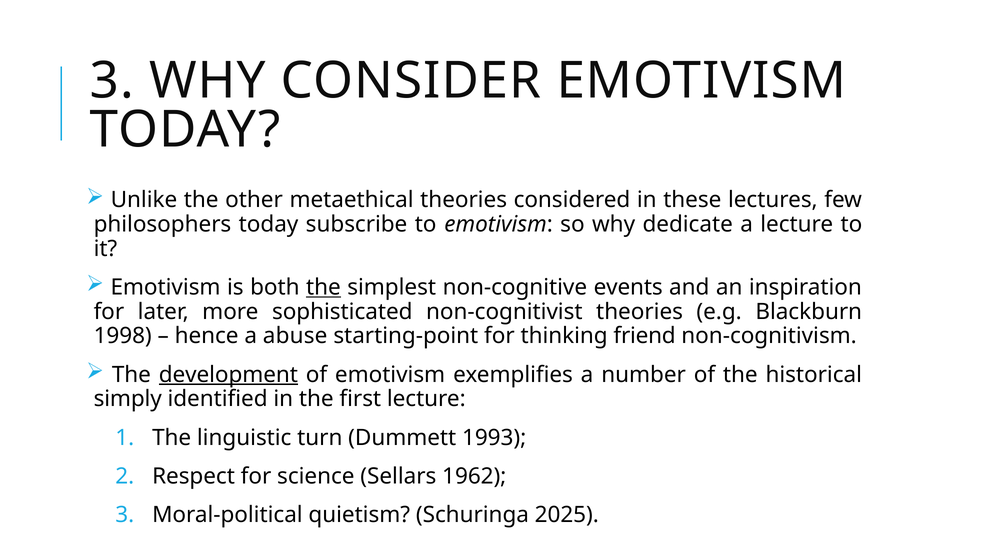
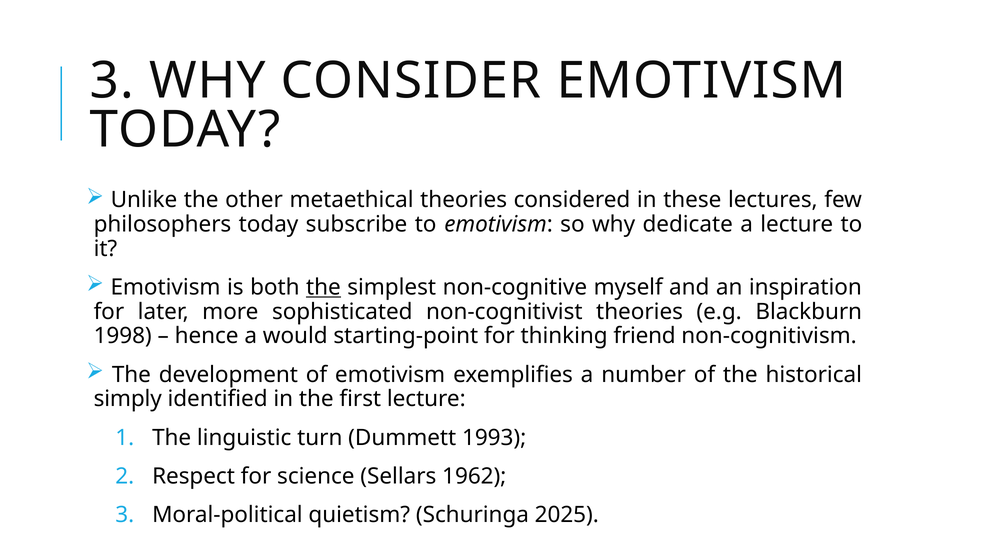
events: events -> myself
abuse: abuse -> would
development underline: present -> none
